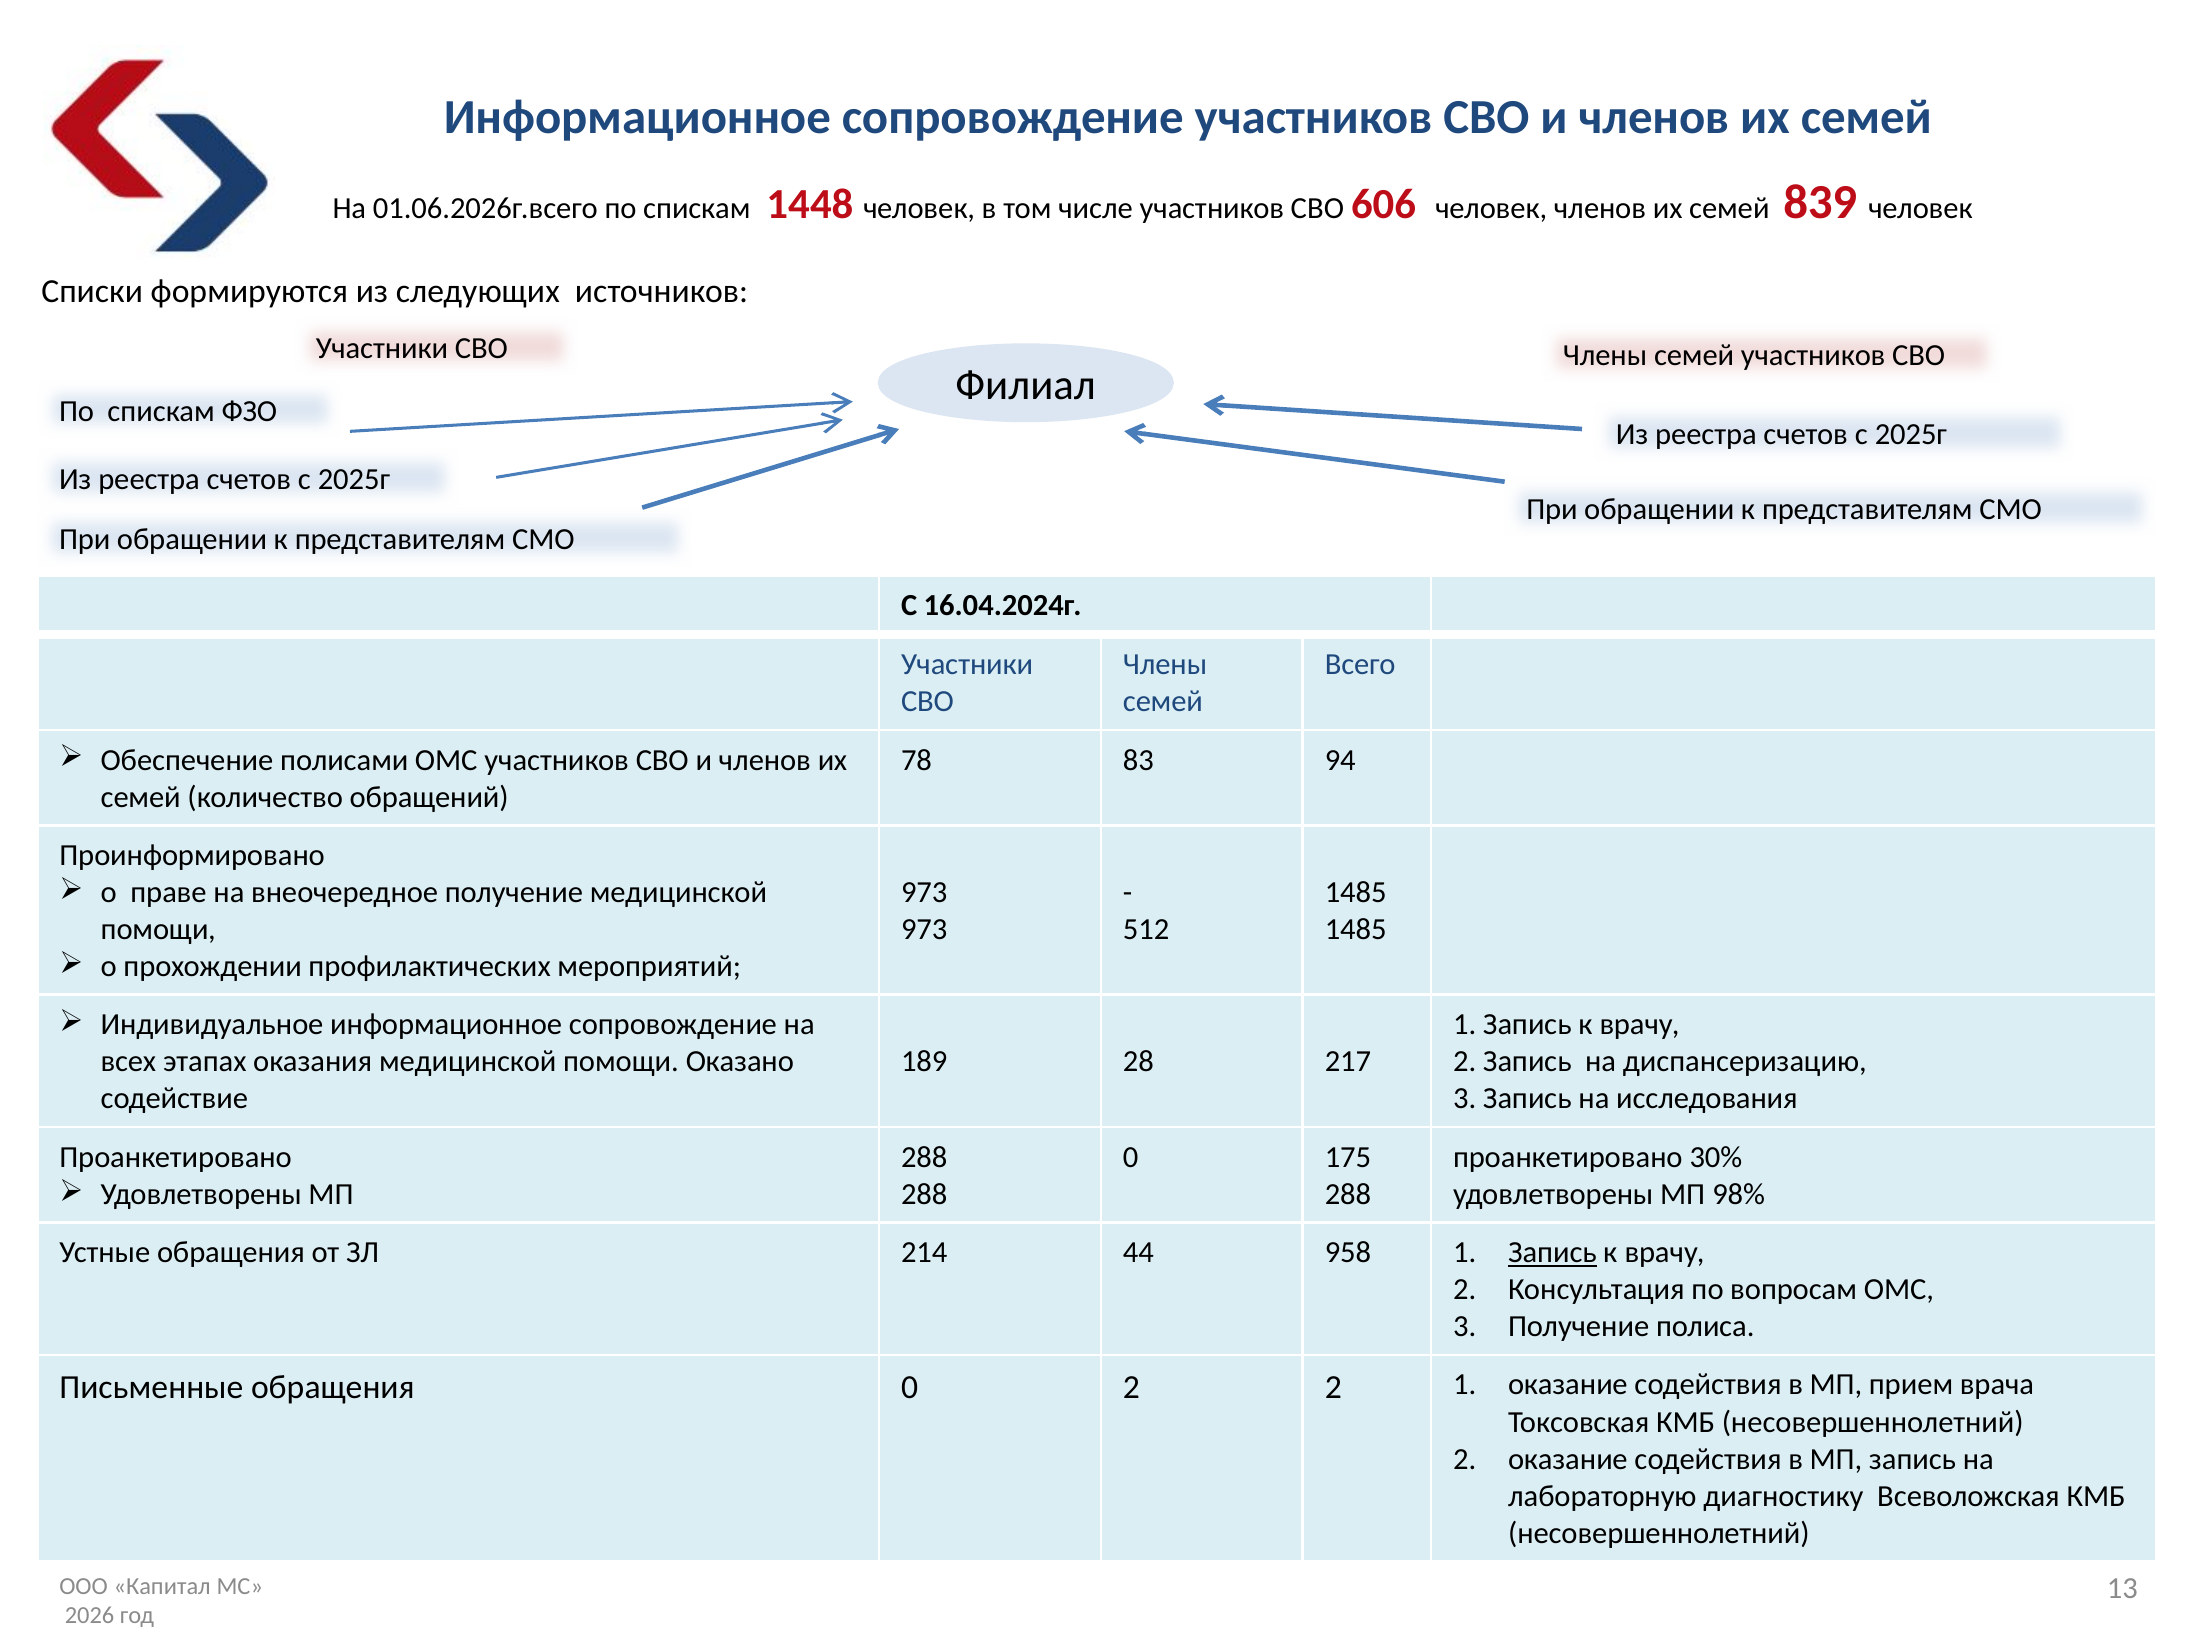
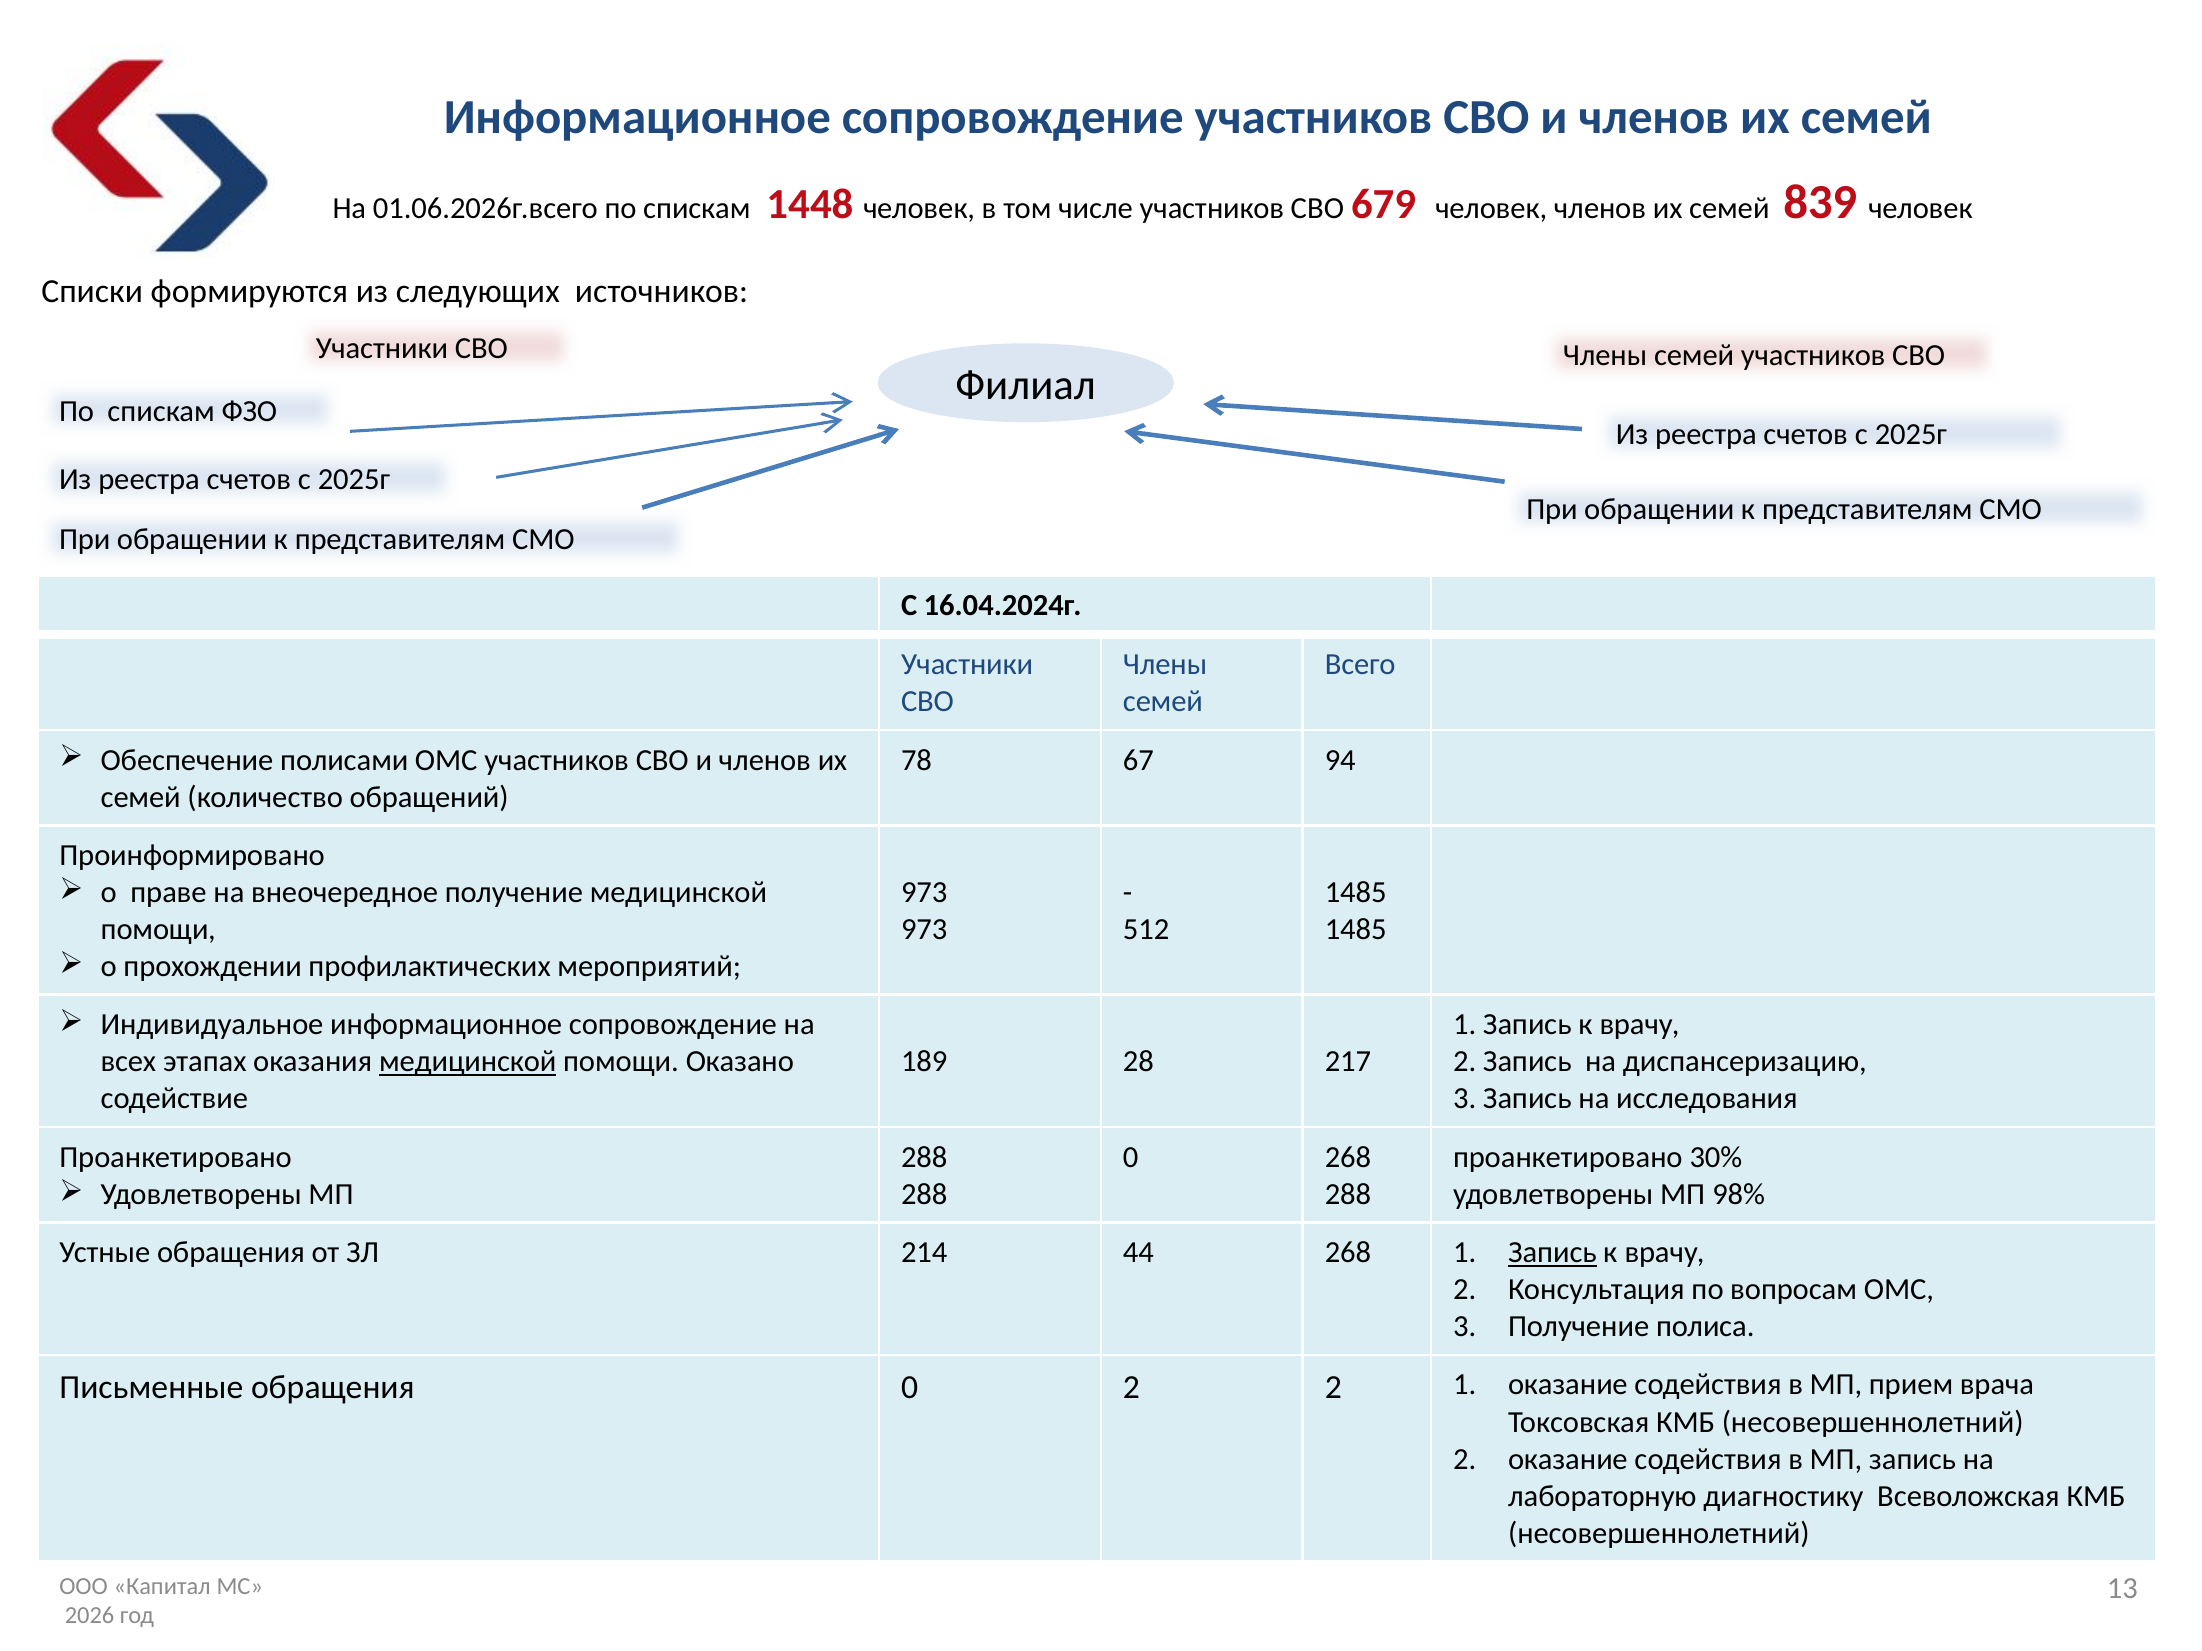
606: 606 -> 679
83: 83 -> 67
медицинской at (468, 1062) underline: none -> present
0 175: 175 -> 268
44 958: 958 -> 268
